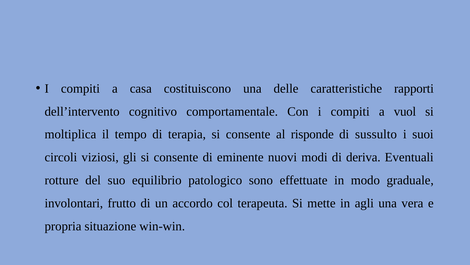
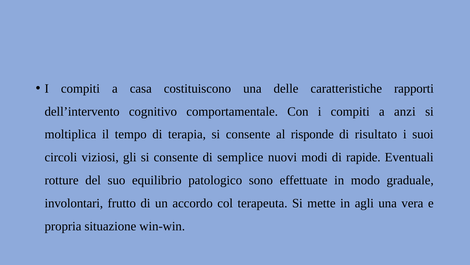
vuol: vuol -> anzi
sussulto: sussulto -> risultato
eminente: eminente -> semplice
deriva: deriva -> rapide
